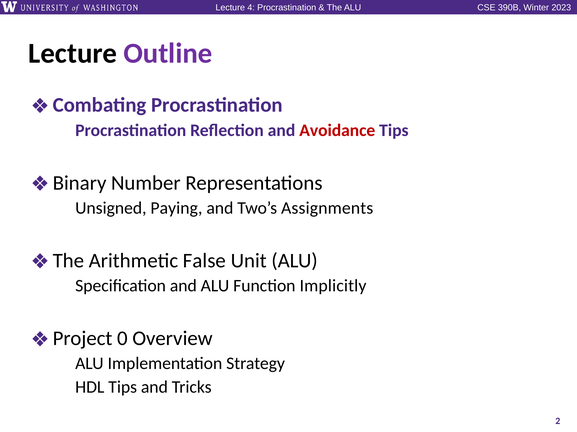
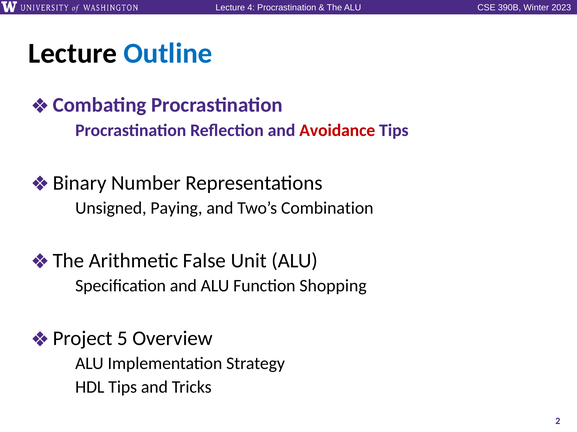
Outline colour: purple -> blue
Assignments: Assignments -> Combination
Implicitly: Implicitly -> Shopping
0: 0 -> 5
